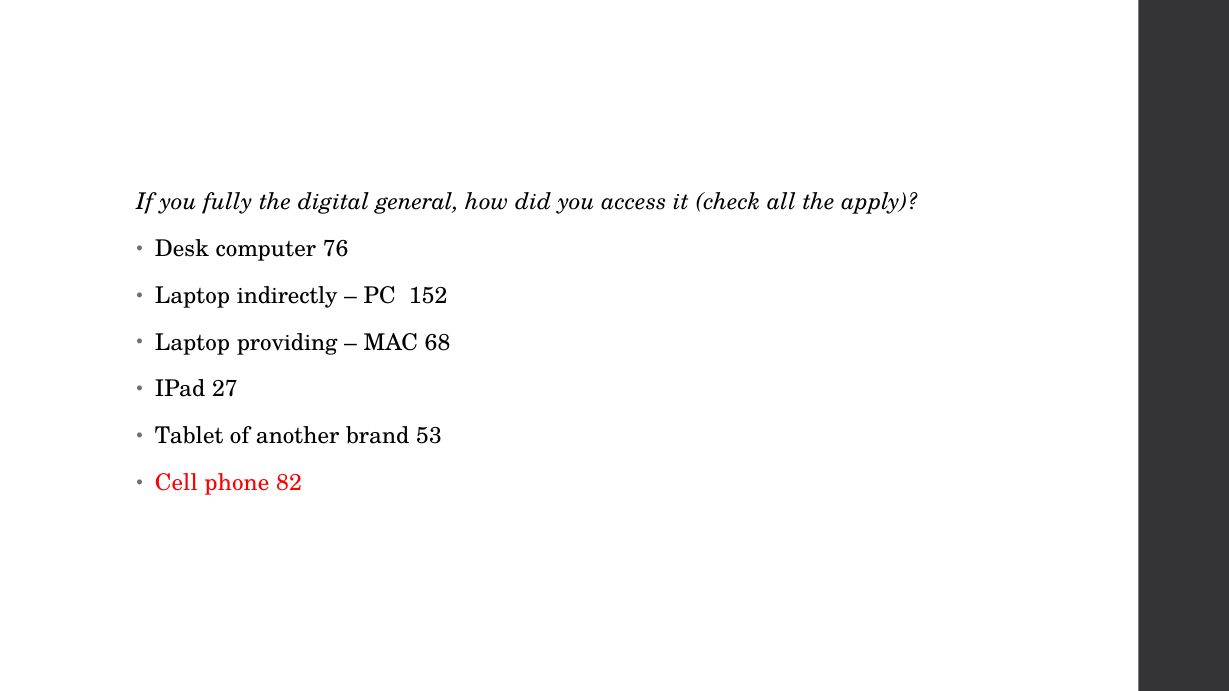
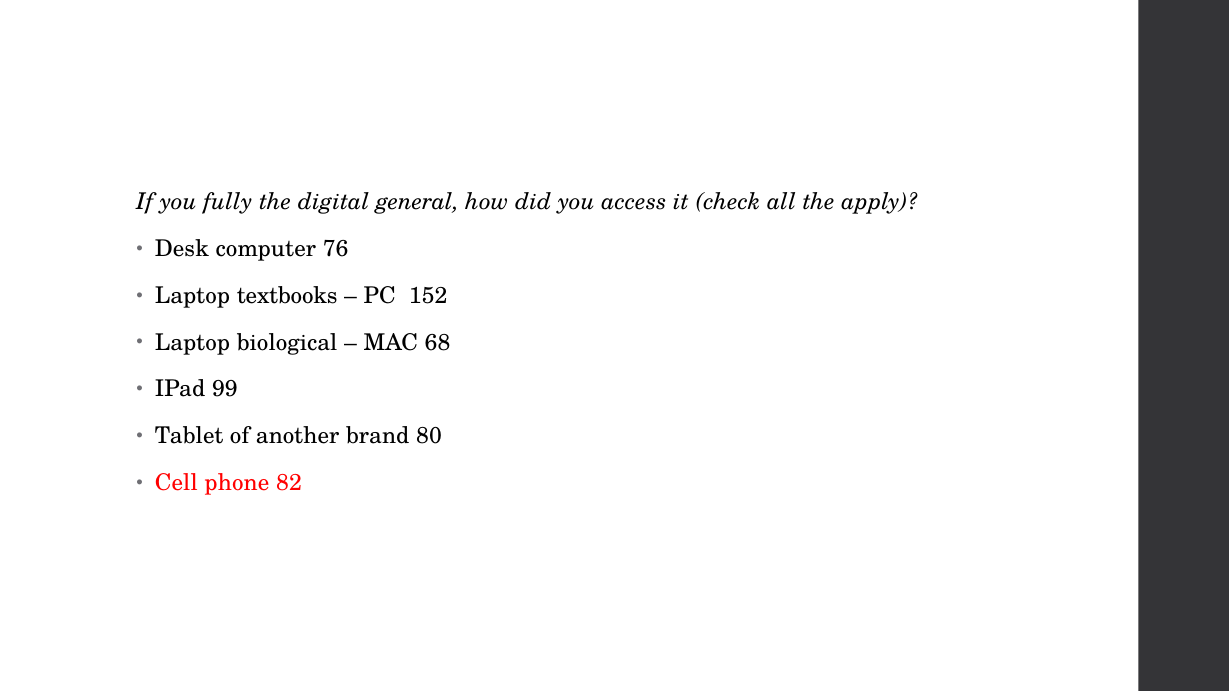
indirectly: indirectly -> textbooks
providing: providing -> biological
27: 27 -> 99
53: 53 -> 80
